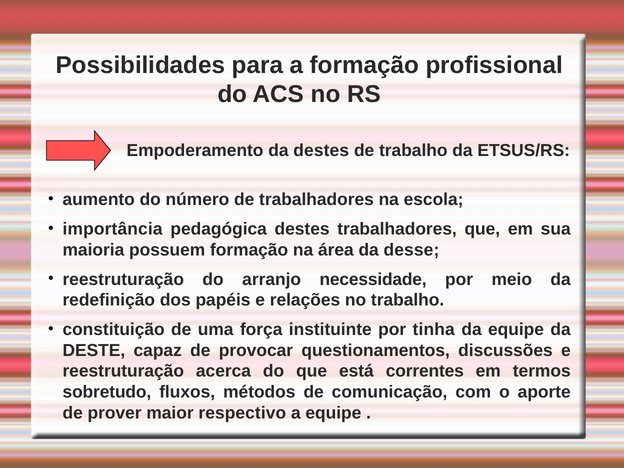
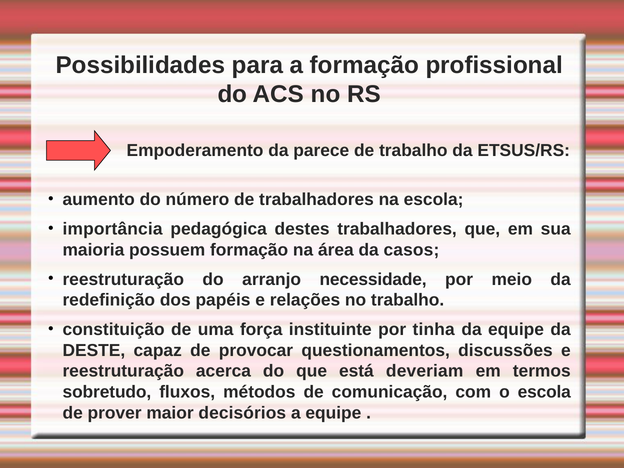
da destes: destes -> parece
desse: desse -> casos
correntes: correntes -> deveriam
o aporte: aporte -> escola
respectivo: respectivo -> decisórios
